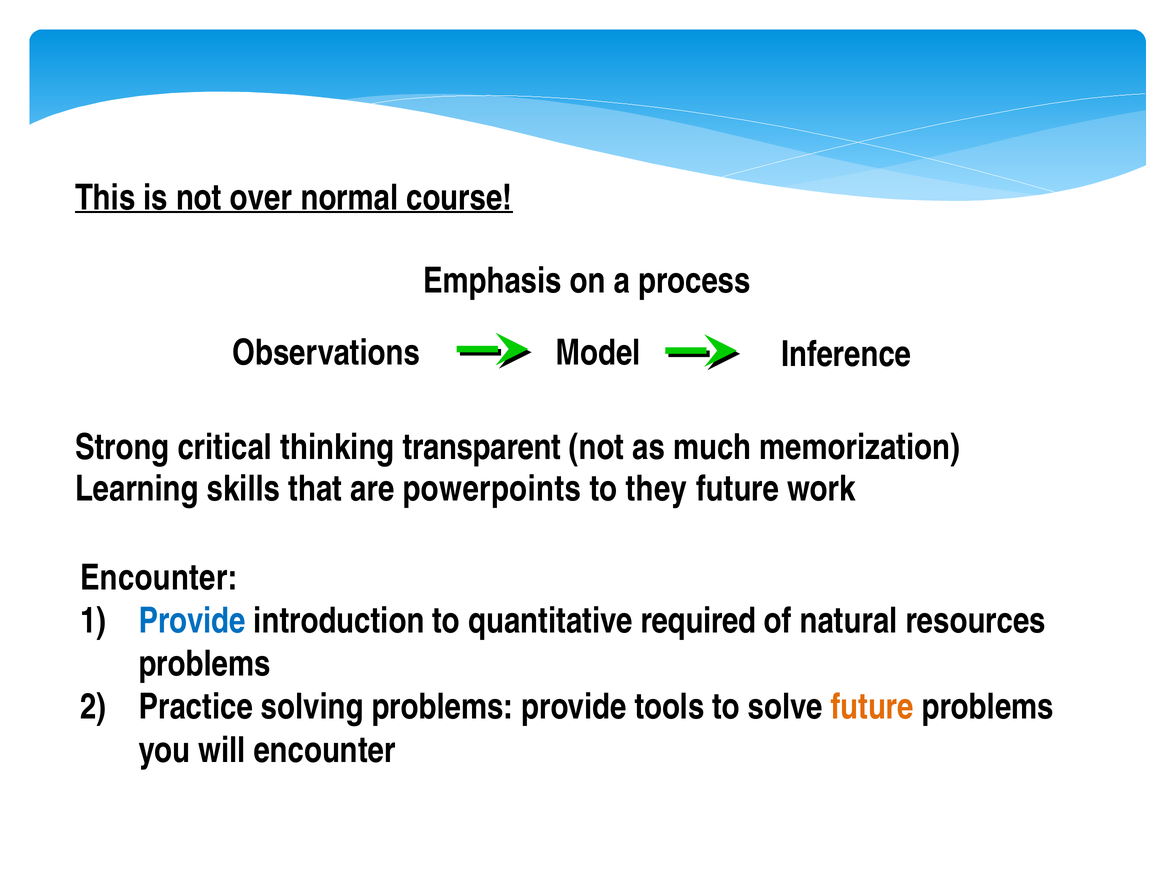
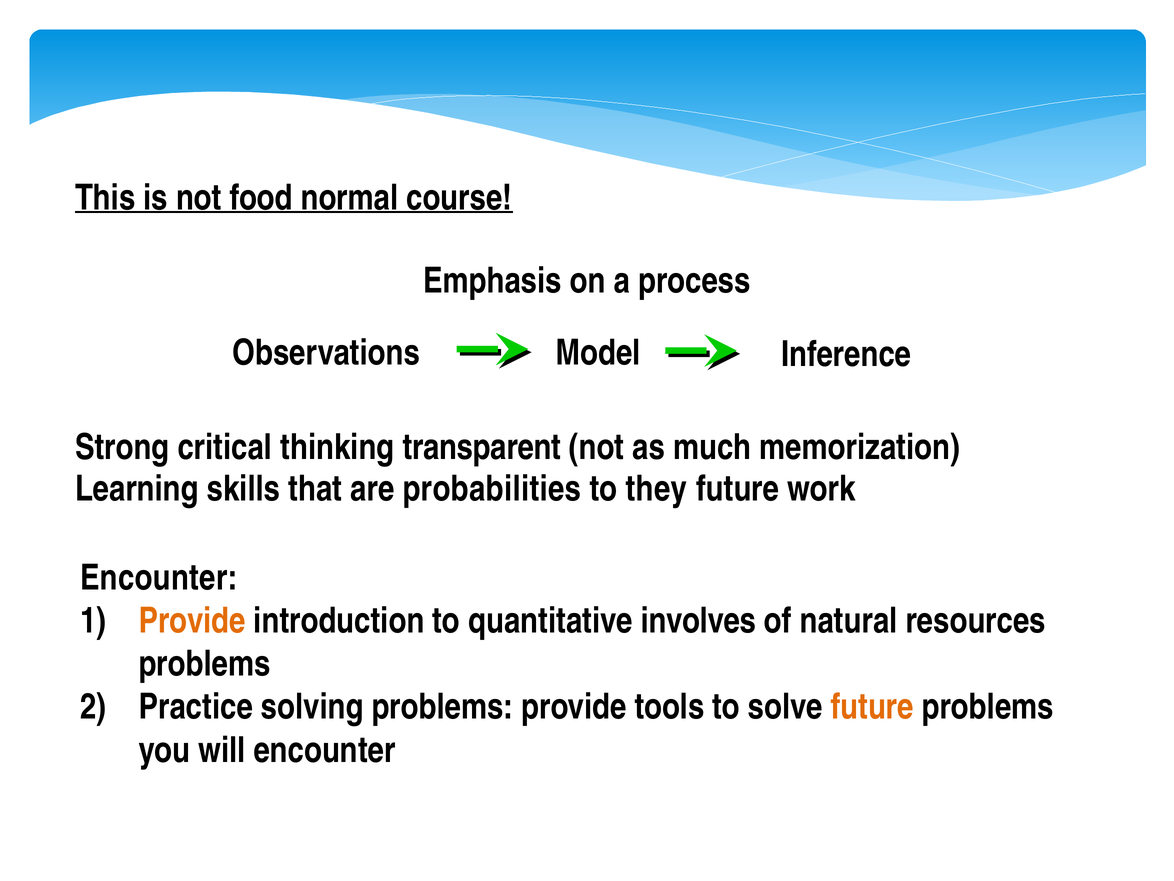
over: over -> food
powerpoints: powerpoints -> probabilities
Provide at (192, 621) colour: blue -> orange
required: required -> involves
